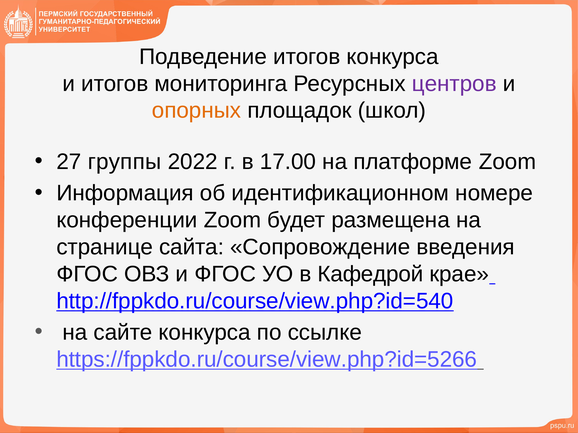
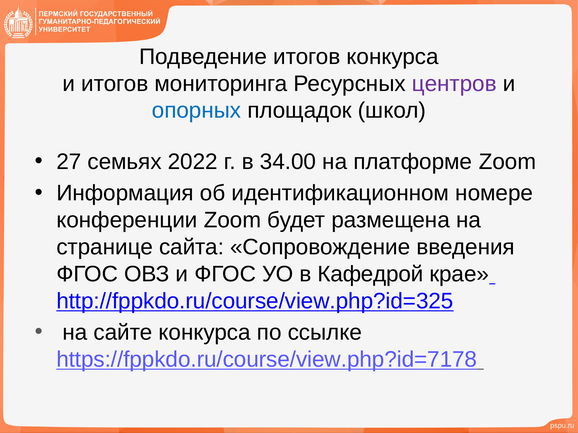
опорных colour: orange -> blue
группы: группы -> семьях
17.00: 17.00 -> 34.00
http://fppkdo.ru/course/view.php?id=540: http://fppkdo.ru/course/view.php?id=540 -> http://fppkdo.ru/course/view.php?id=325
https://fppkdo.ru/course/view.php?id=5266: https://fppkdo.ru/course/view.php?id=5266 -> https://fppkdo.ru/course/view.php?id=7178
